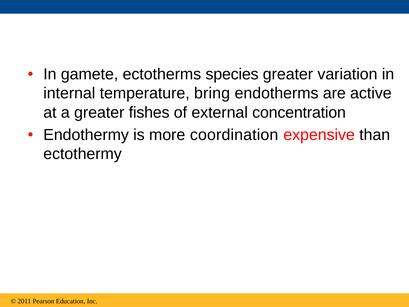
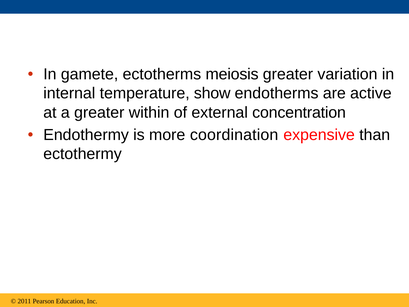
species: species -> meiosis
bring: bring -> show
fishes: fishes -> within
